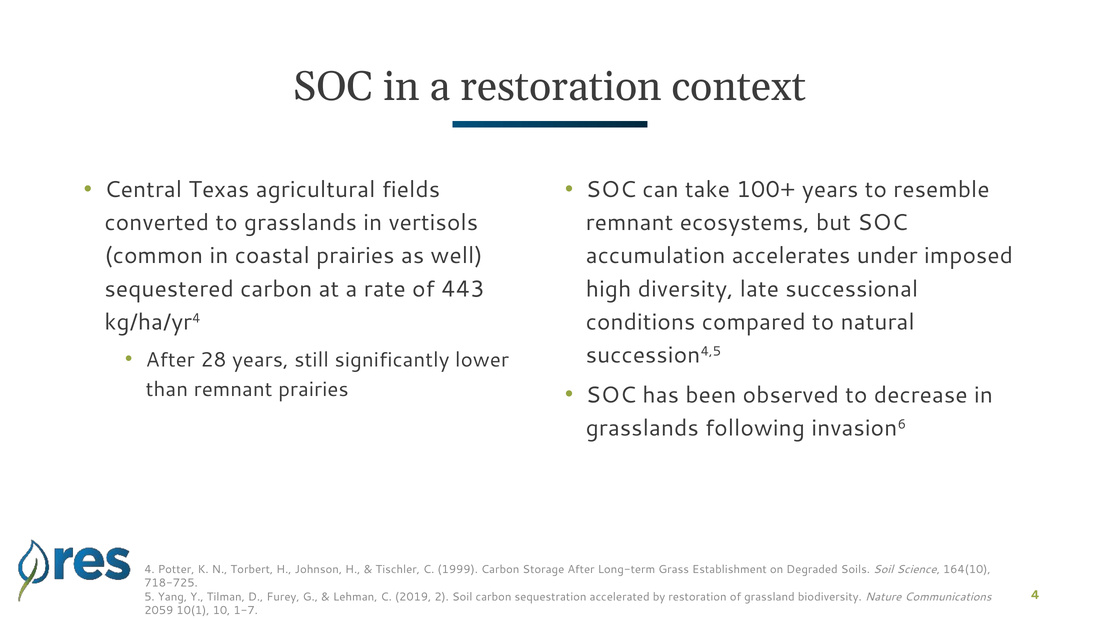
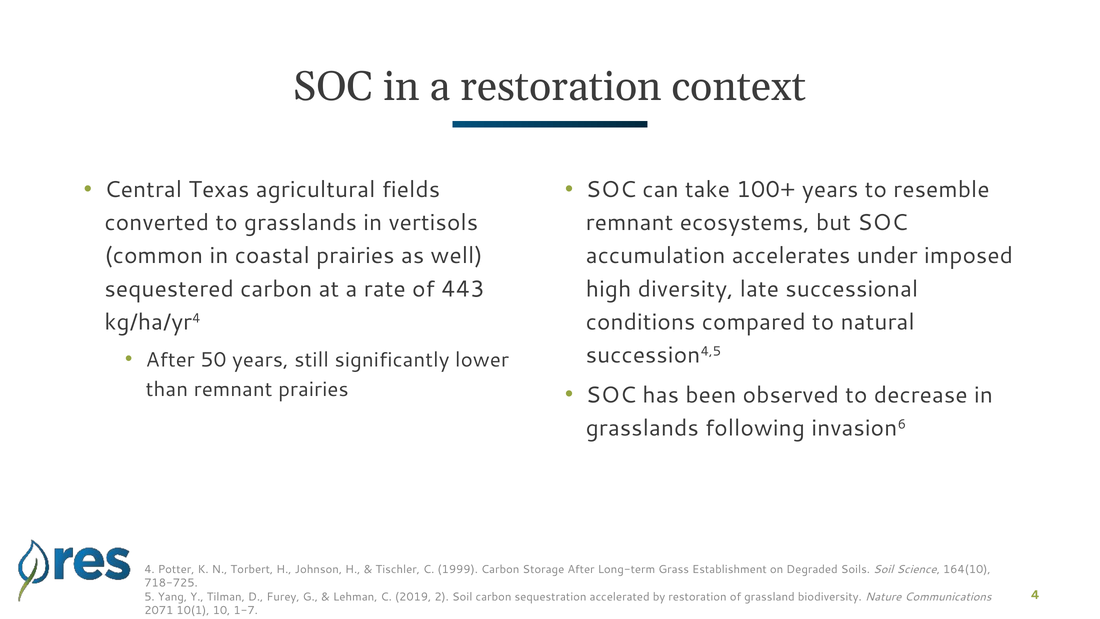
28: 28 -> 50
2059: 2059 -> 2071
